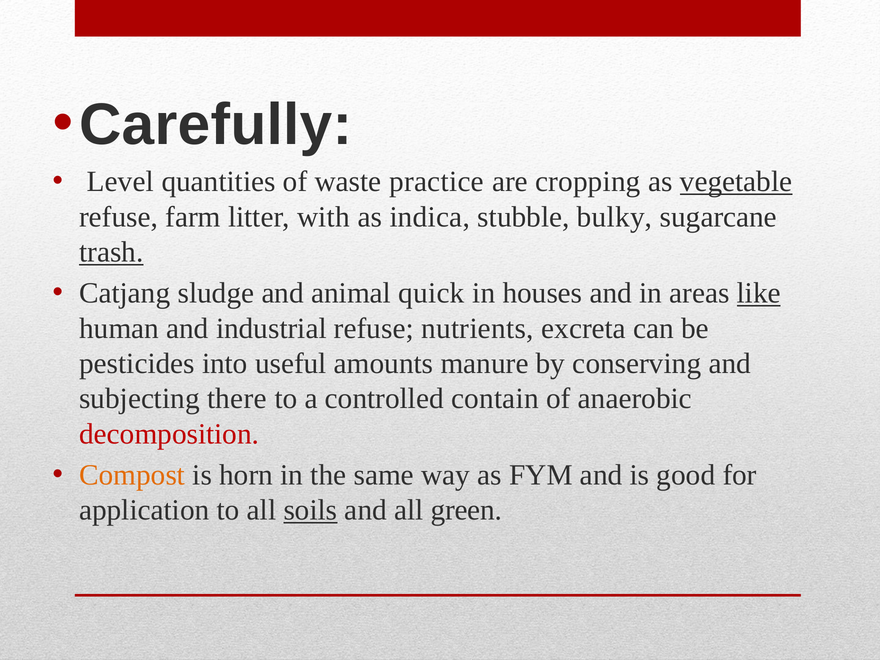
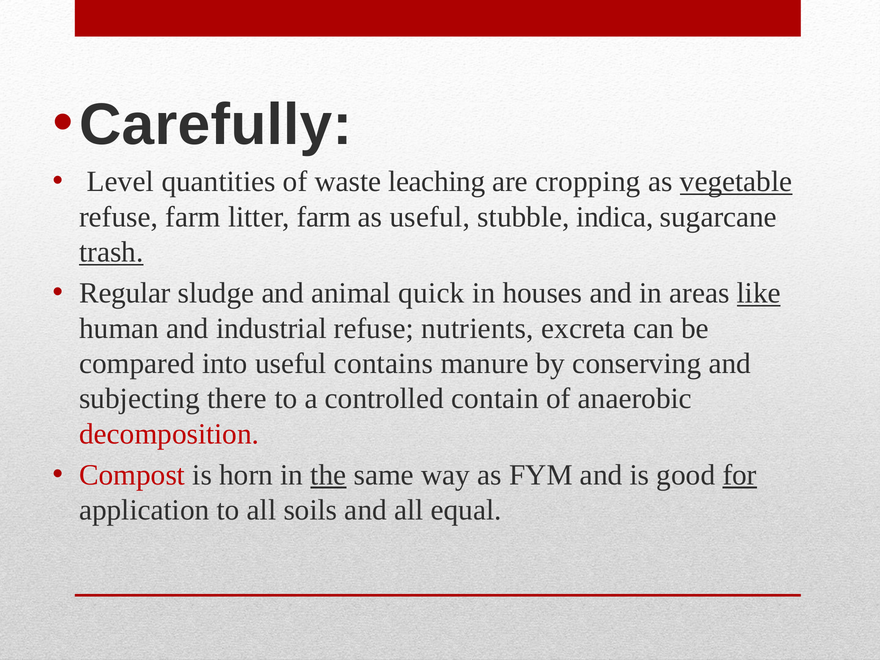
practice: practice -> leaching
litter with: with -> farm
as indica: indica -> useful
bulky: bulky -> indica
Catjang: Catjang -> Regular
pesticides: pesticides -> compared
amounts: amounts -> contains
Compost colour: orange -> red
the underline: none -> present
for underline: none -> present
soils underline: present -> none
green: green -> equal
